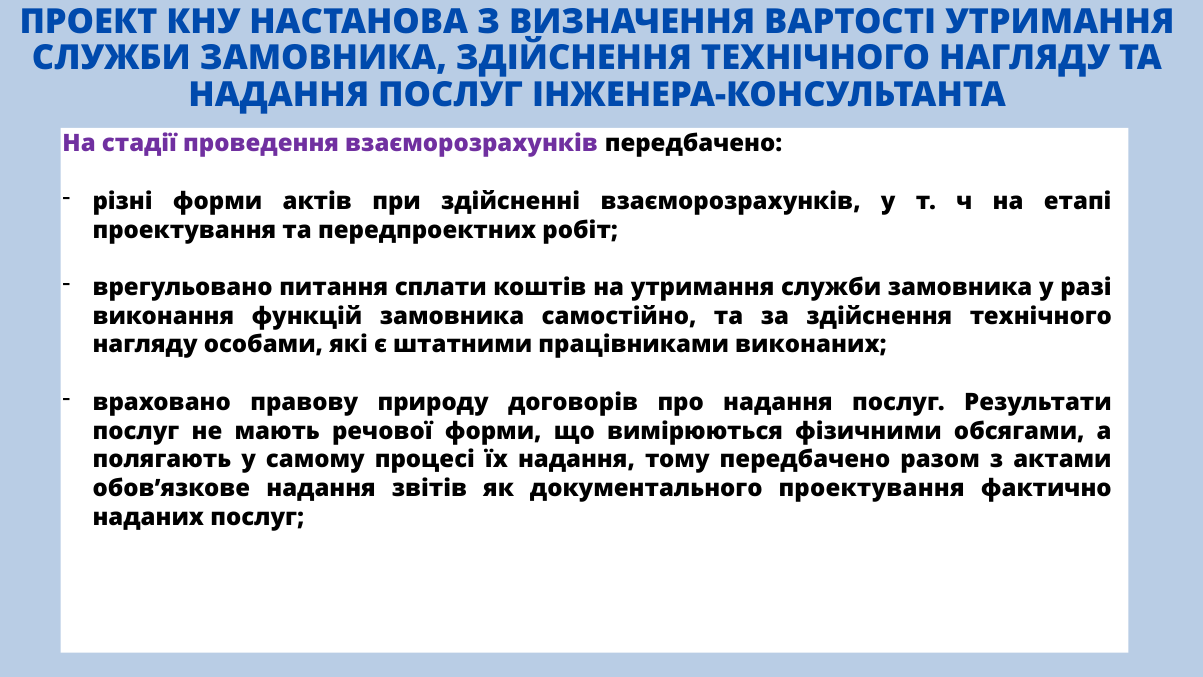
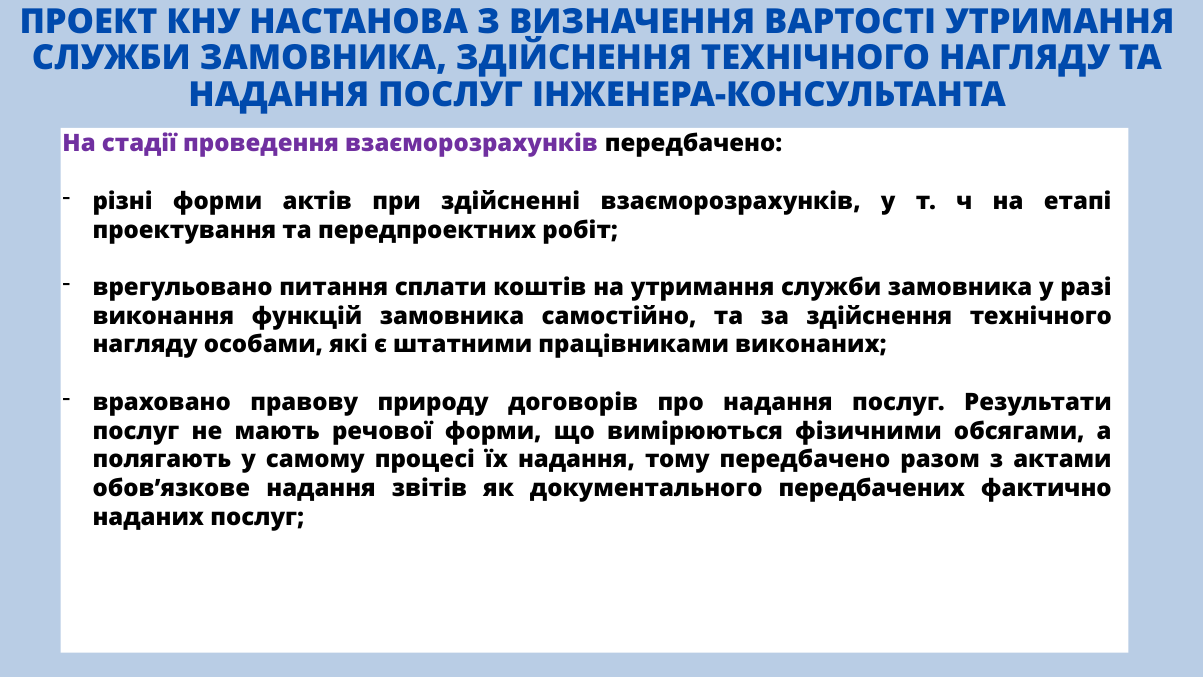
документального проектування: проектування -> передбачених
